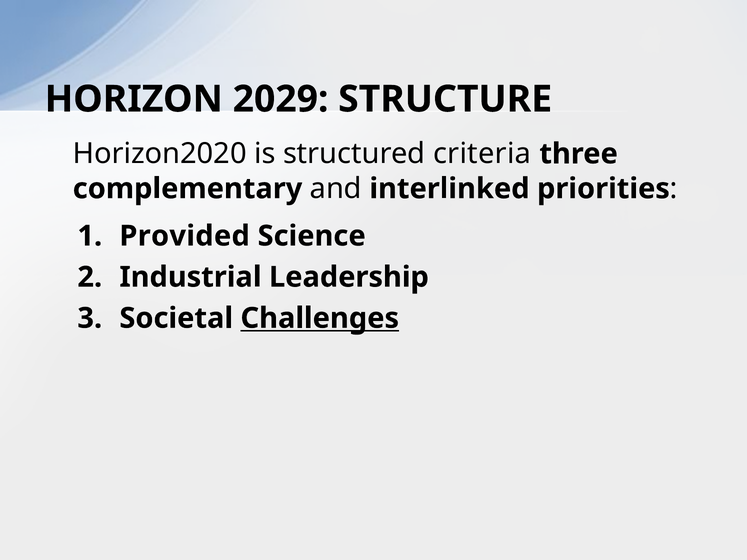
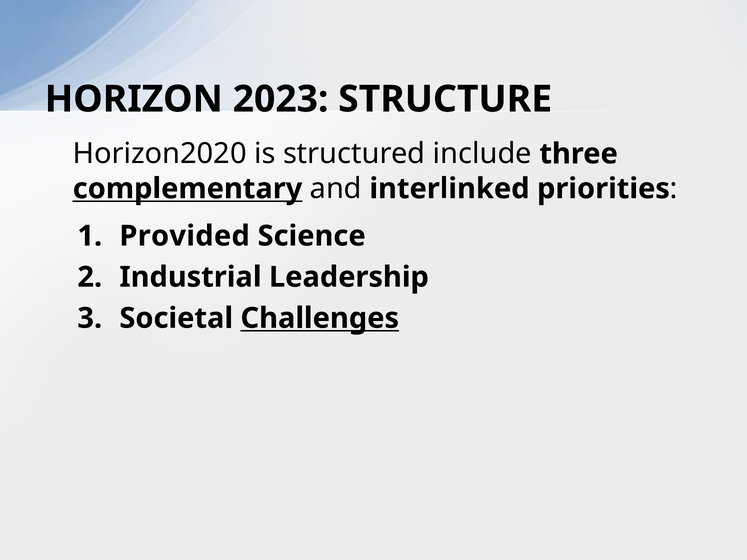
2029: 2029 -> 2023
criteria: criteria -> include
complementary underline: none -> present
